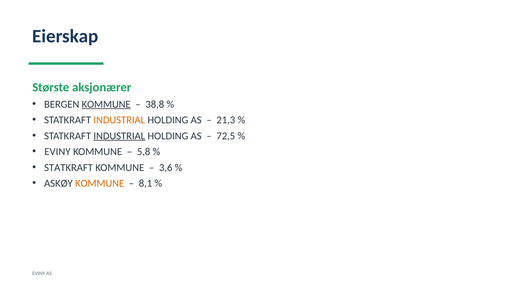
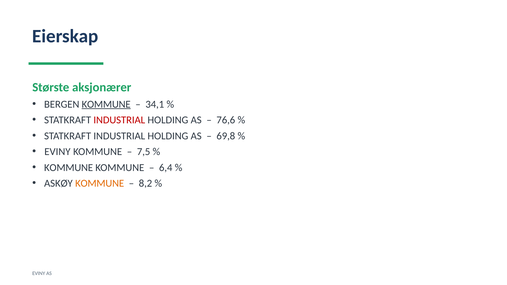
38,8: 38,8 -> 34,1
INDUSTRIAL at (119, 120) colour: orange -> red
21,3: 21,3 -> 76,6
INDUSTRIAL at (119, 136) underline: present -> none
72,5: 72,5 -> 69,8
5,8: 5,8 -> 7,5
STATKRAFT at (69, 168): STATKRAFT -> KOMMUNE
3,6: 3,6 -> 6,4
8,1: 8,1 -> 8,2
